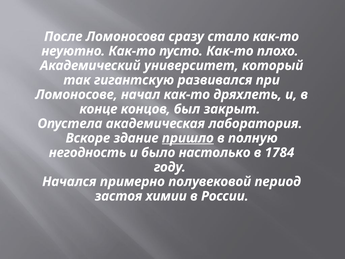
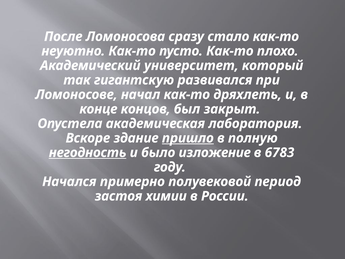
негодность underline: none -> present
настолько: настолько -> изложение
1784: 1784 -> 6783
